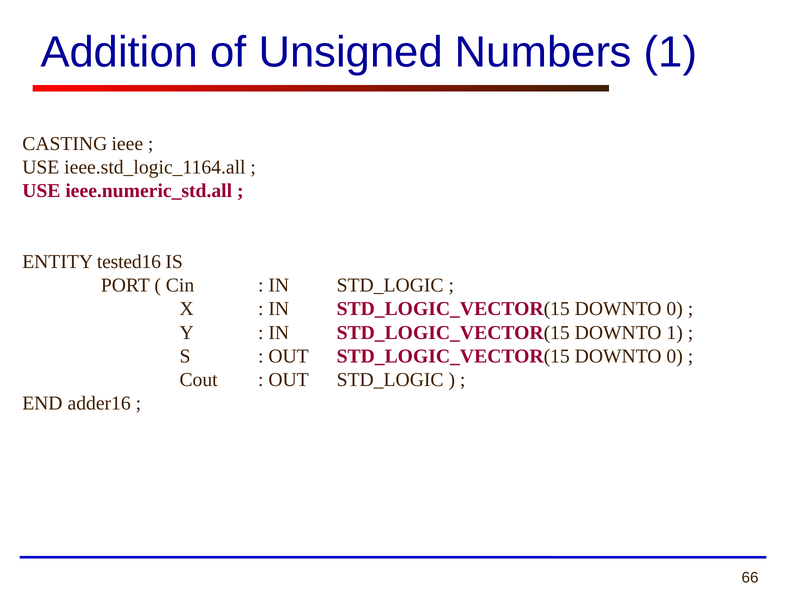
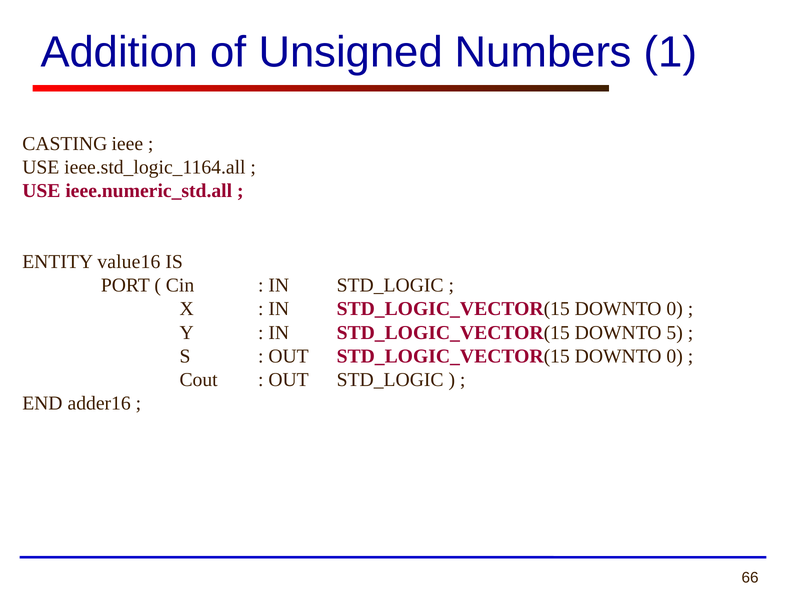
tested16: tested16 -> value16
DOWNTO 1: 1 -> 5
